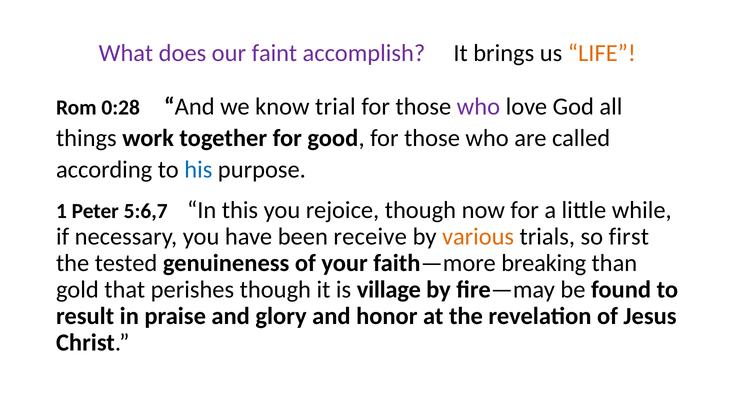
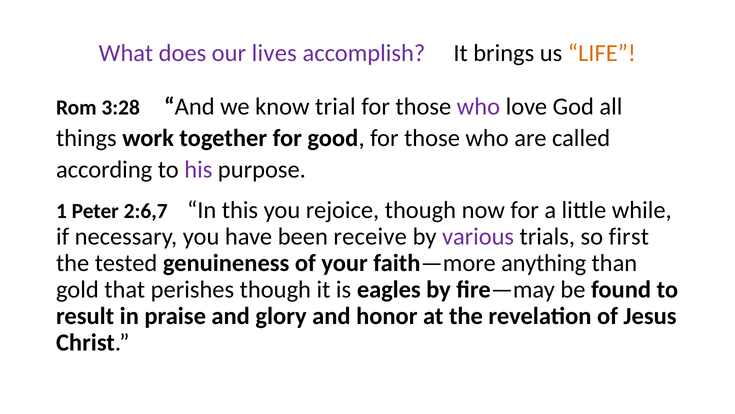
faint: faint -> lives
0:28: 0:28 -> 3:28
his colour: blue -> purple
5:6,7: 5:6,7 -> 2:6,7
various colour: orange -> purple
breaking: breaking -> anything
village: village -> eagles
